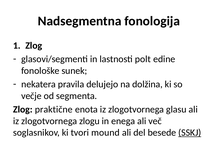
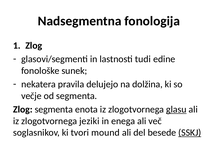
polt: polt -> tudi
Zlog praktične: praktične -> segmenta
glasu underline: none -> present
zlogu: zlogu -> jeziki
